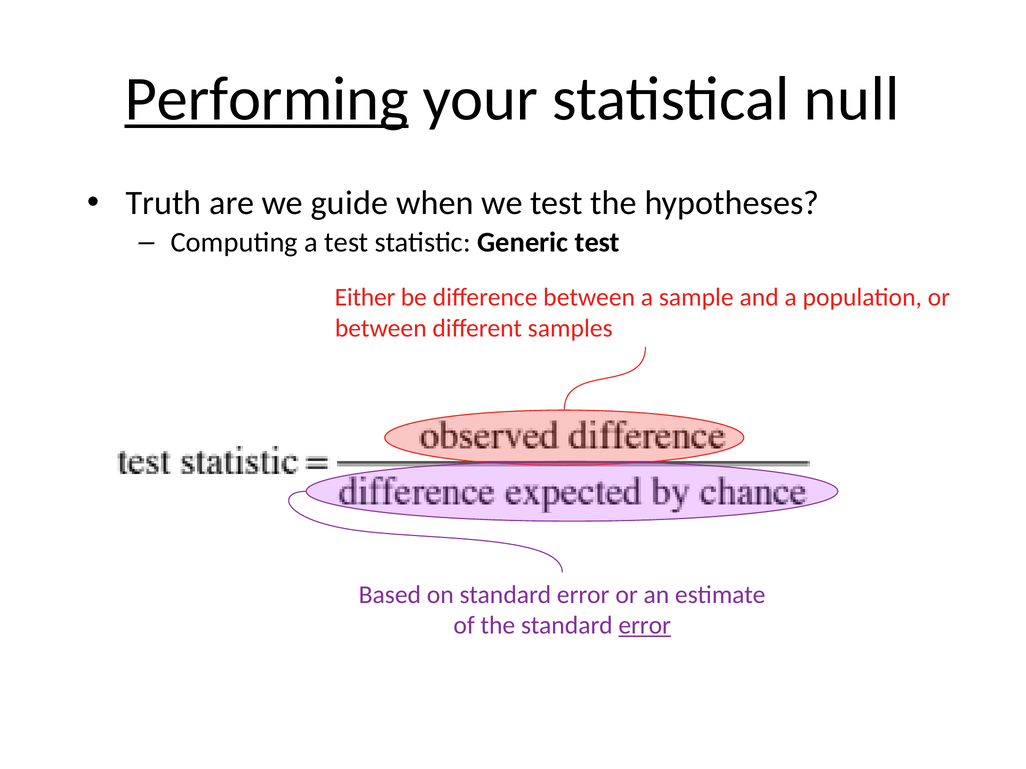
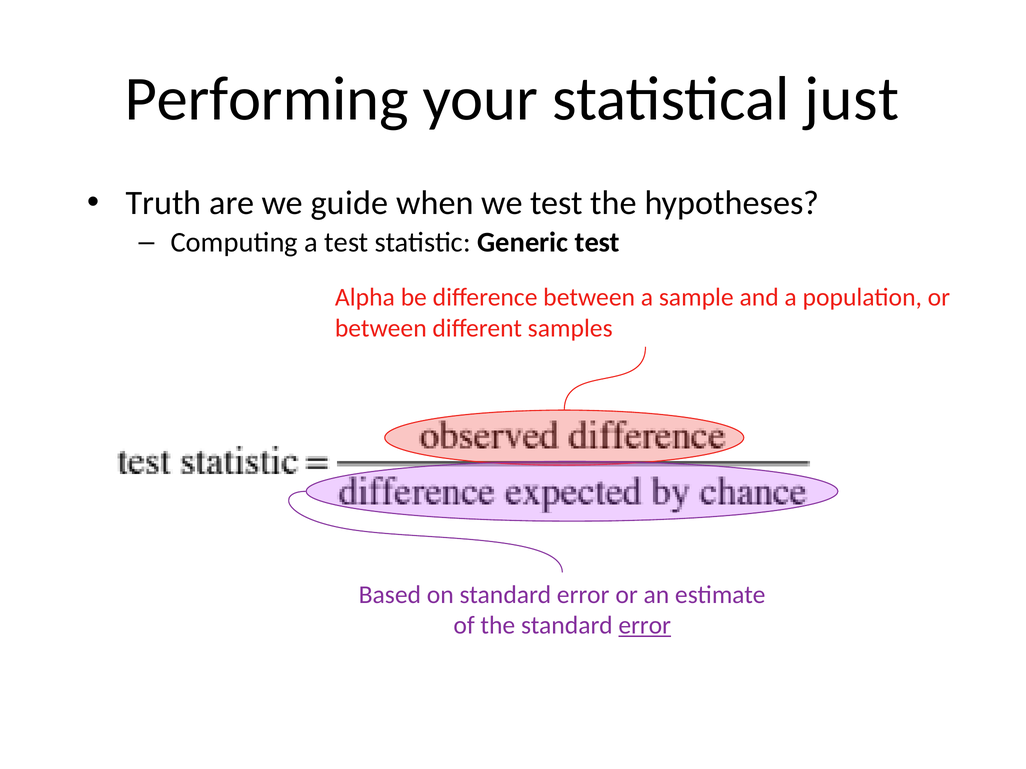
Performing underline: present -> none
null: null -> just
Either: Either -> Alpha
